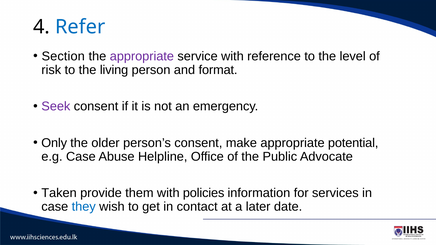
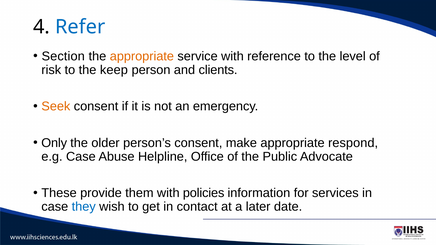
appropriate at (142, 56) colour: purple -> orange
living: living -> keep
format: format -> clients
Seek colour: purple -> orange
potential: potential -> respond
Taken: Taken -> These
